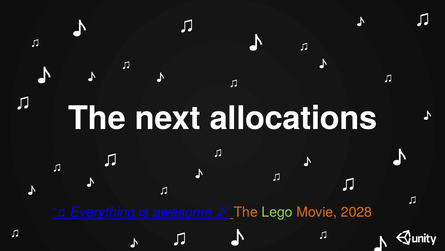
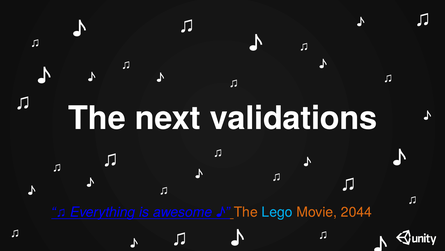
allocations: allocations -> validations
Lego colour: light green -> light blue
2028: 2028 -> 2044
